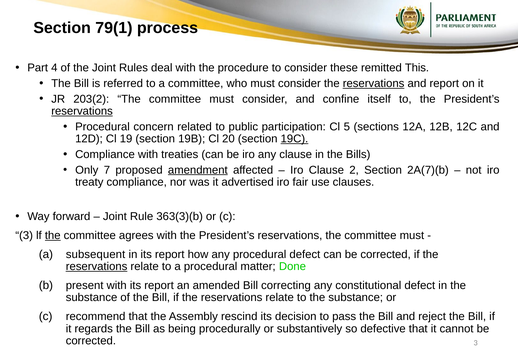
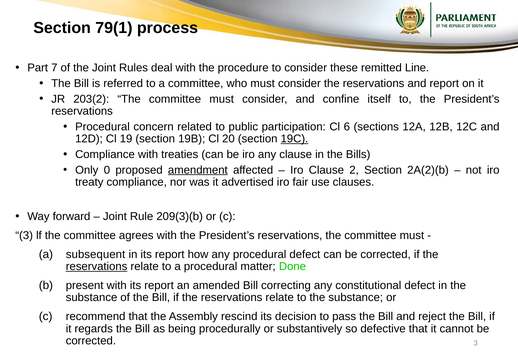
4: 4 -> 7
This: This -> Line
reservations at (374, 83) underline: present -> none
reservations at (82, 111) underline: present -> none
5: 5 -> 6
7: 7 -> 0
2A(7)(b: 2A(7)(b -> 2A(2)(b
363(3)(b: 363(3)(b -> 209(3)(b
the at (53, 235) underline: present -> none
